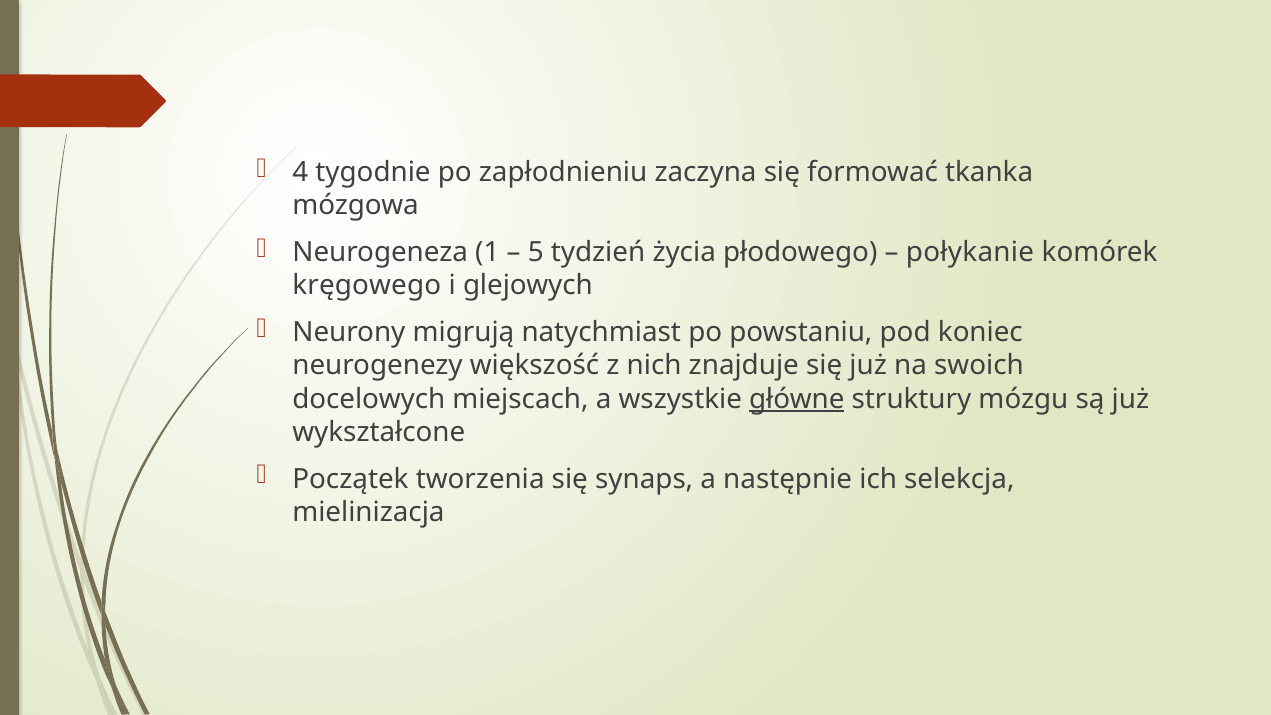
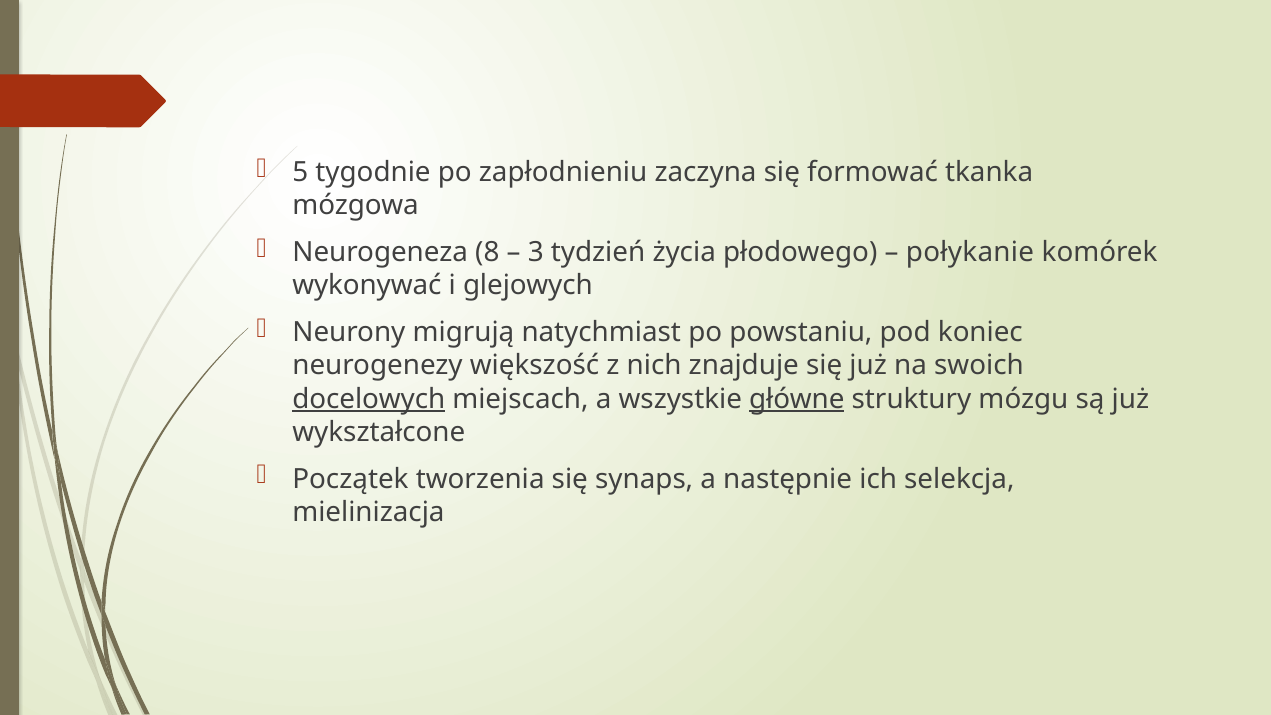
4: 4 -> 5
1: 1 -> 8
5: 5 -> 3
kręgowego: kręgowego -> wykonywać
docelowych underline: none -> present
